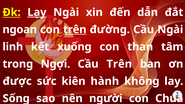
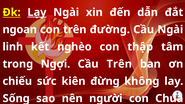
trên at (75, 30) underline: present -> none
xuống: xuống -> nghèo
than: than -> thập
được: được -> chiếu
hành: hành -> đừng
